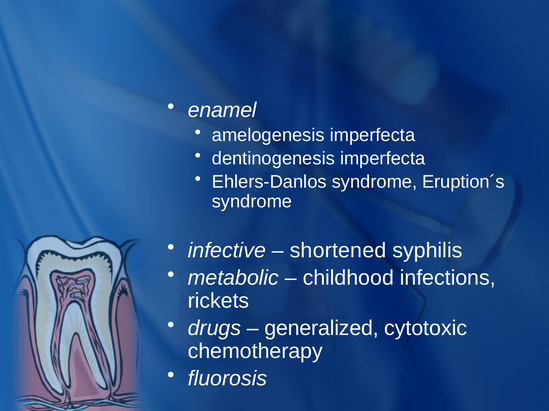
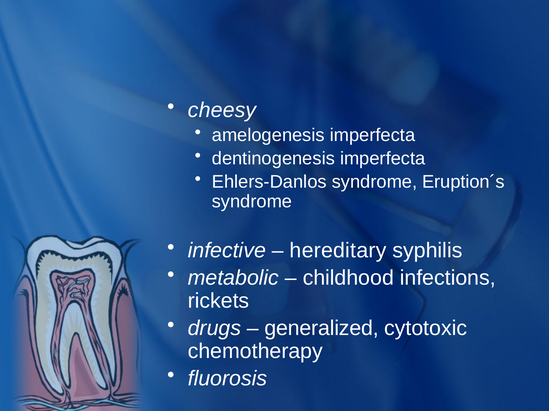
enamel: enamel -> cheesy
shortened: shortened -> hereditary
